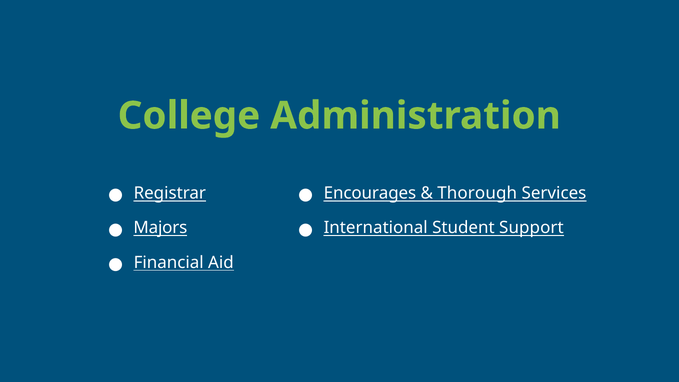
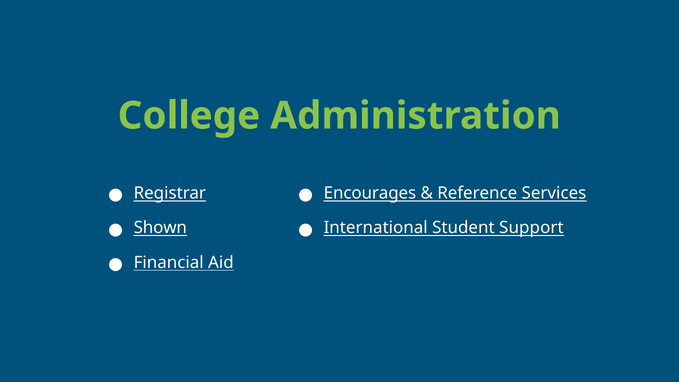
Thorough: Thorough -> Reference
Majors: Majors -> Shown
